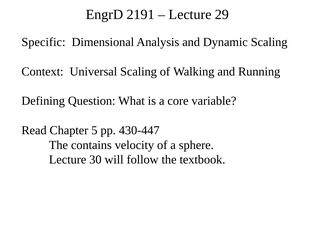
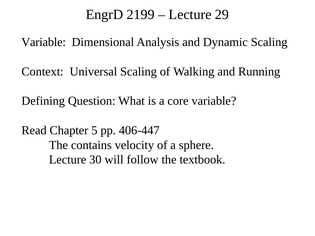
2191: 2191 -> 2199
Specific at (43, 42): Specific -> Variable
430-447: 430-447 -> 406-447
